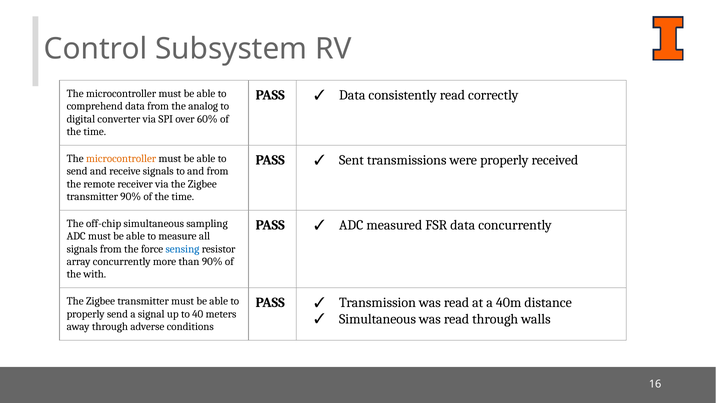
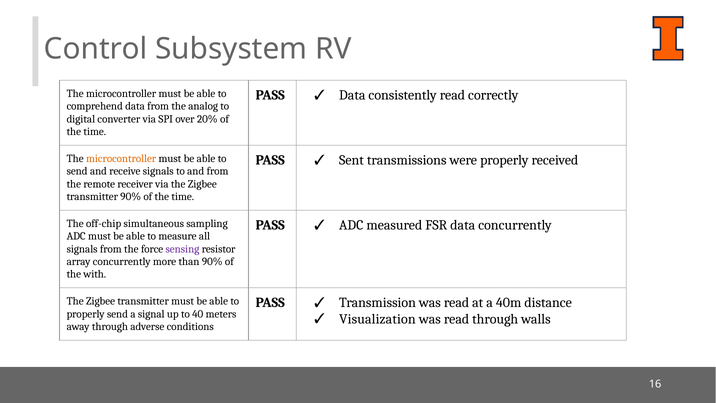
60%: 60% -> 20%
sensing colour: blue -> purple
Simultaneous at (378, 319): Simultaneous -> Visualization
